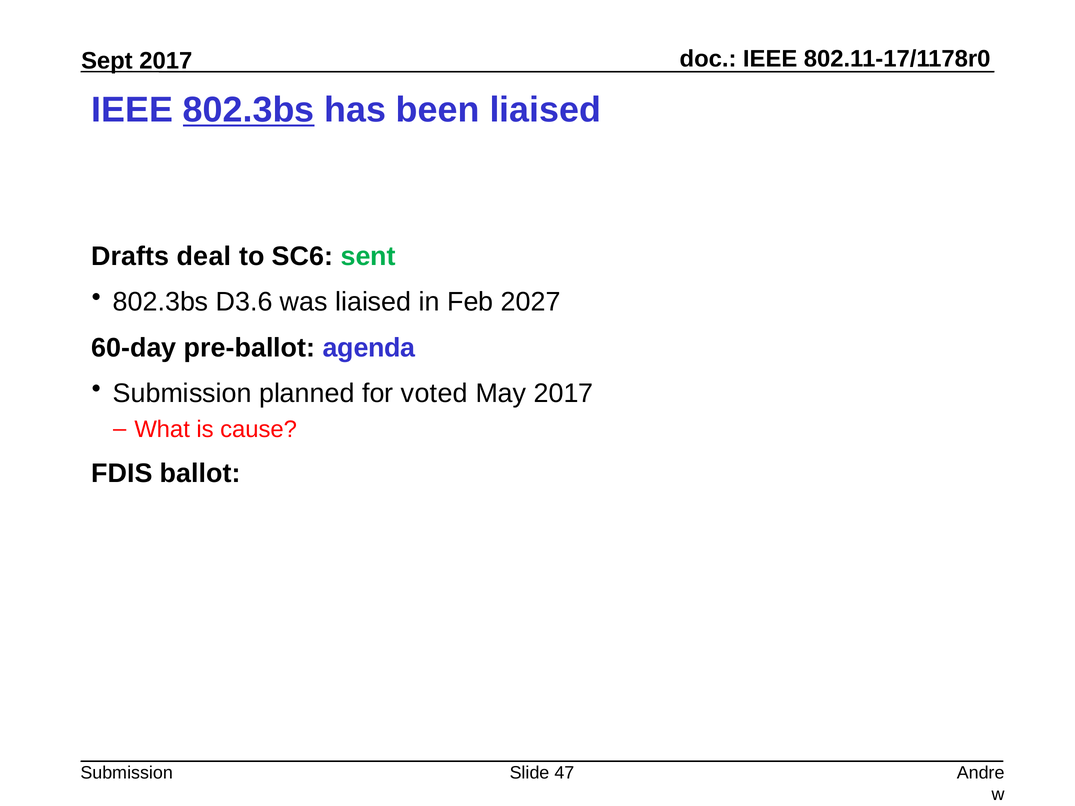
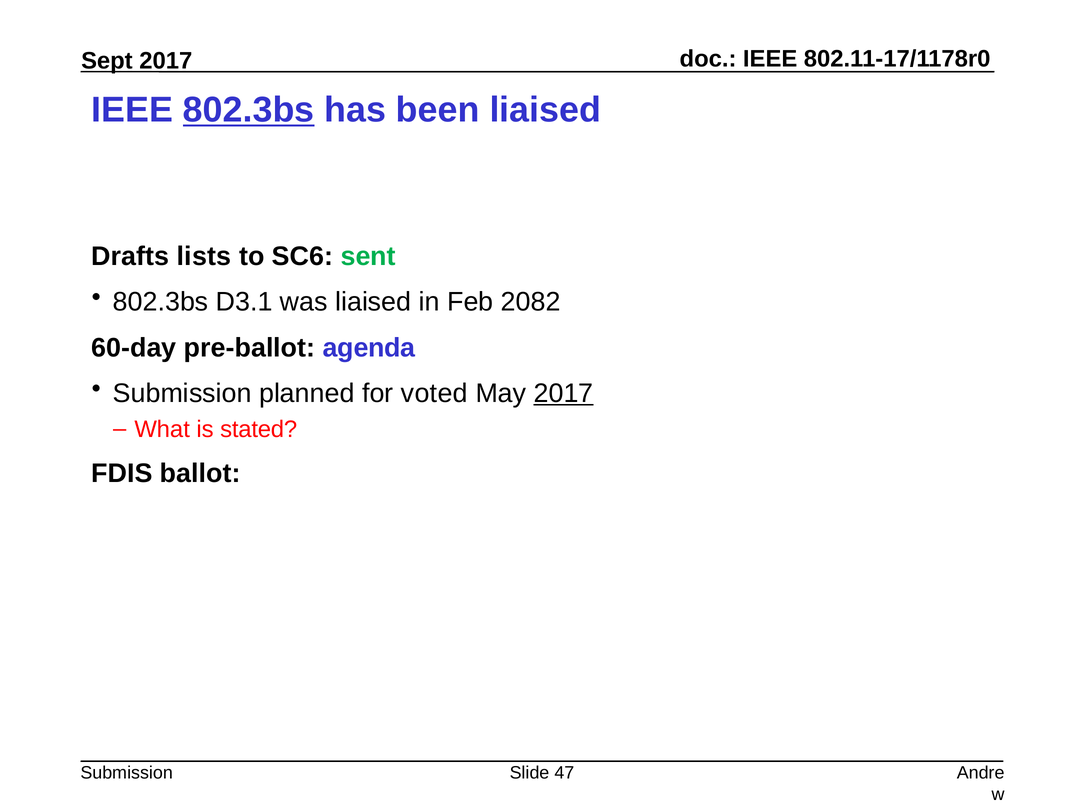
deal: deal -> lists
D3.6: D3.6 -> D3.1
2027: 2027 -> 2082
2017 at (564, 393) underline: none -> present
cause: cause -> stated
